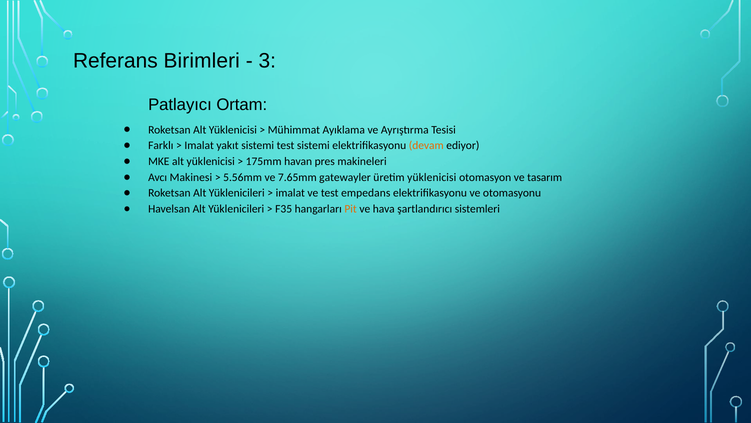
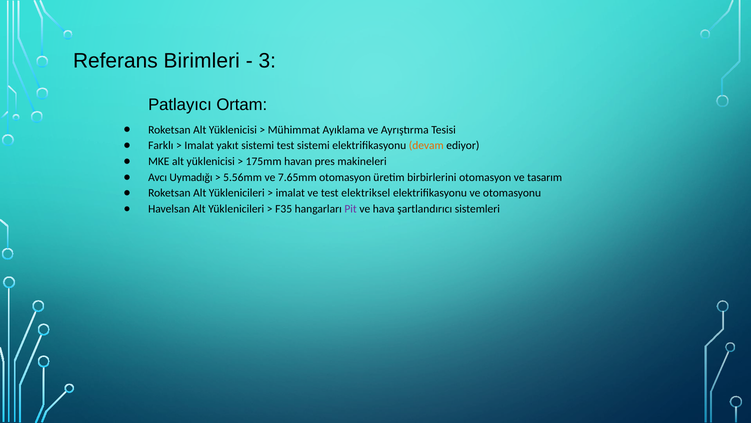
Makinesi: Makinesi -> Uymadığı
7.65mm gatewayler: gatewayler -> otomasyon
üretim yüklenicisi: yüklenicisi -> birbirlerini
empedans: empedans -> elektriksel
Pit colour: orange -> purple
